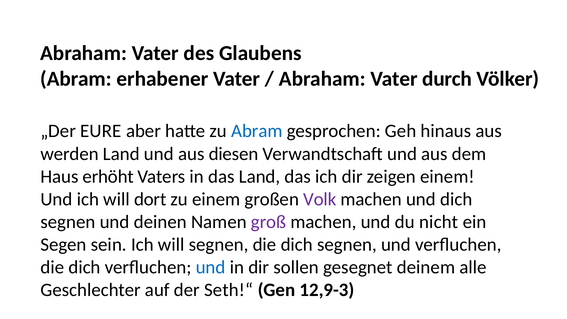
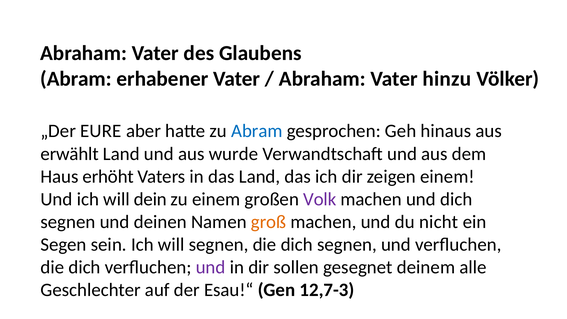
durch: durch -> hinzu
werden: werden -> erwählt
diesen: diesen -> wurde
dort: dort -> dein
groß colour: purple -> orange
und at (211, 267) colour: blue -> purple
Seth!“: Seth!“ -> Esau!“
12,9-3: 12,9-3 -> 12,7-3
